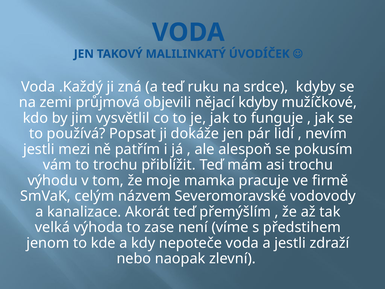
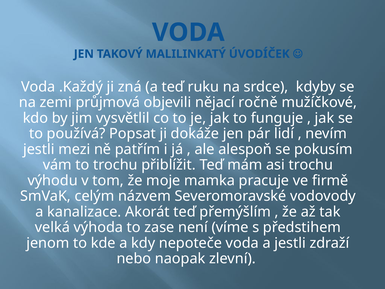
nějací kdyby: kdyby -> ročně
